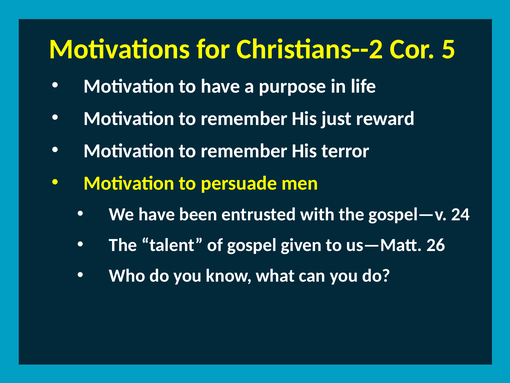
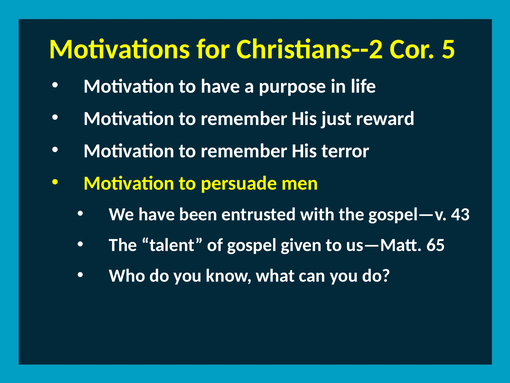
24: 24 -> 43
26: 26 -> 65
